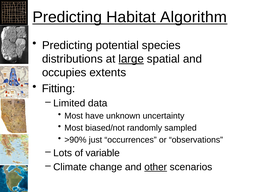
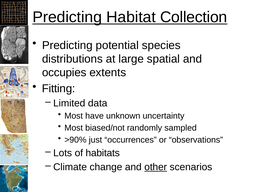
Algorithm: Algorithm -> Collection
large underline: present -> none
variable: variable -> habitats
